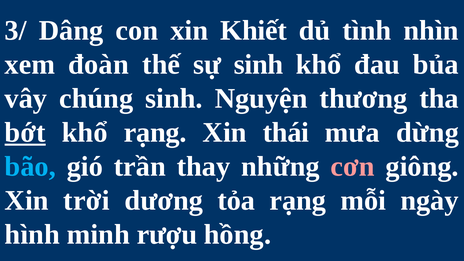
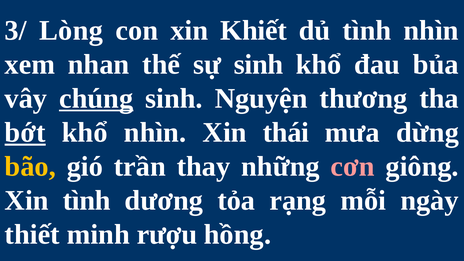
Dâng: Dâng -> Lòng
đoàn: đoàn -> nhan
chúng underline: none -> present
khổ rạng: rạng -> nhìn
bão colour: light blue -> yellow
Xin trời: trời -> tình
hình: hình -> thiết
